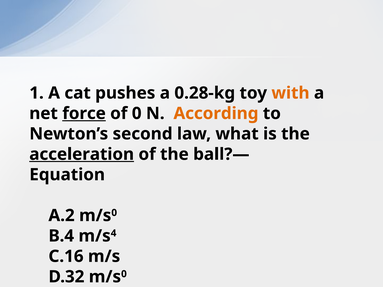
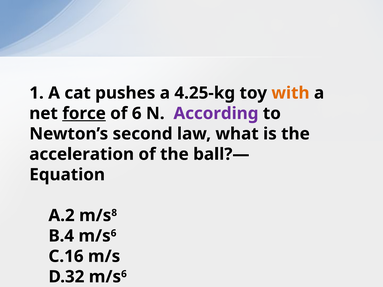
0.28-kg: 0.28-kg -> 4.25-kg
of 0: 0 -> 6
According colour: orange -> purple
acceleration underline: present -> none
0 at (114, 213): 0 -> 8
4 at (114, 233): 4 -> 6
0 at (124, 274): 0 -> 6
